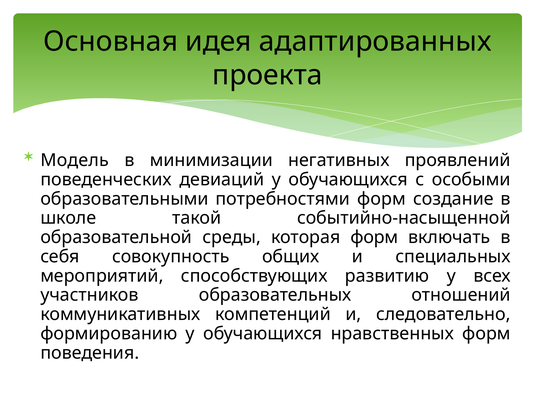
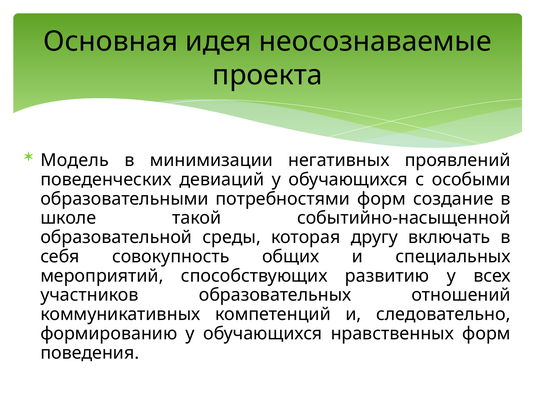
адаптированных: адаптированных -> неосознаваемые
которая форм: форм -> другу
